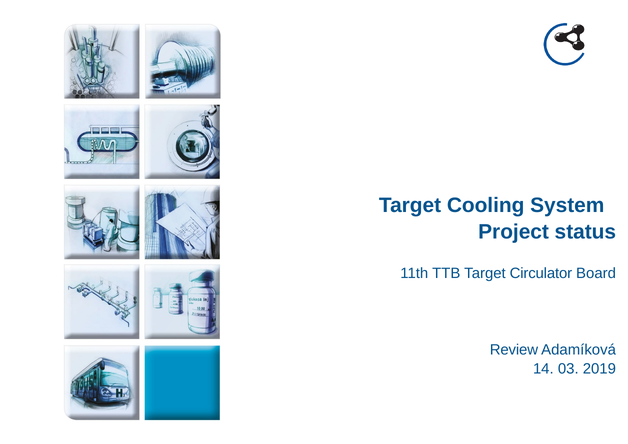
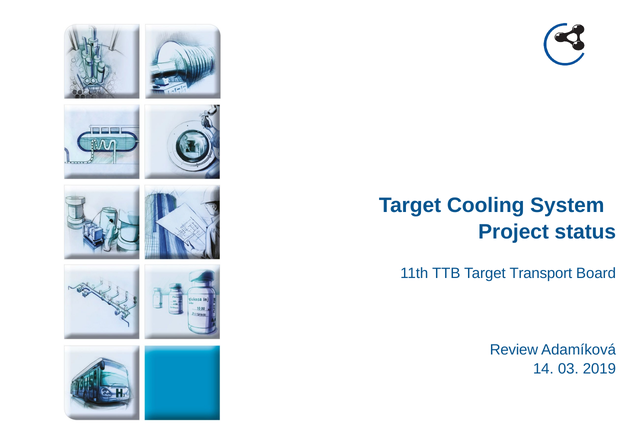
Circulator: Circulator -> Transport
